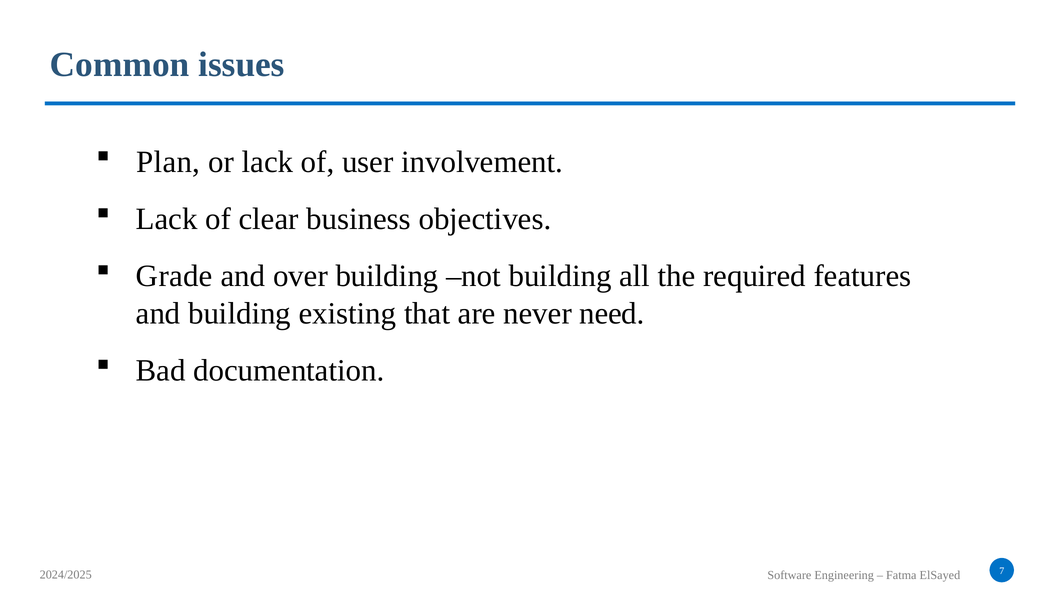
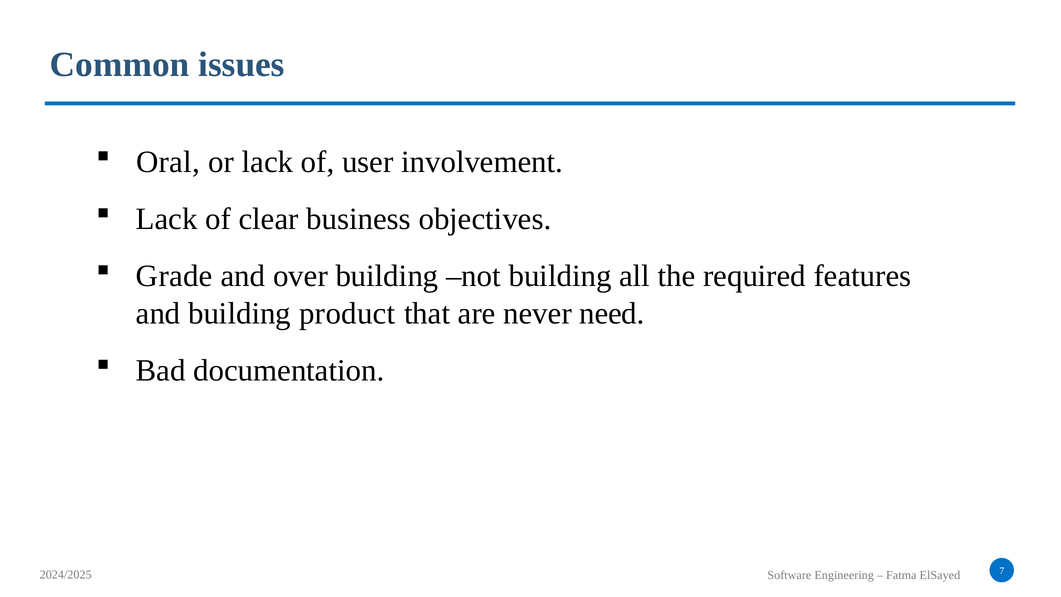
Plan: Plan -> Oral
existing: existing -> product
